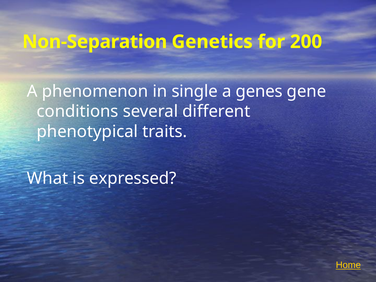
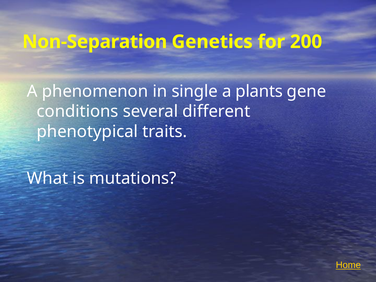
genes: genes -> plants
expressed: expressed -> mutations
